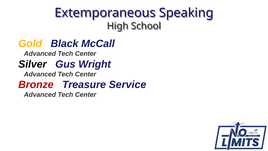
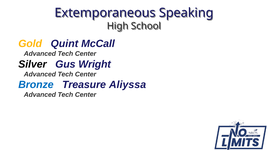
Black: Black -> Quint
Bronze colour: red -> blue
Service: Service -> Aliyssa
